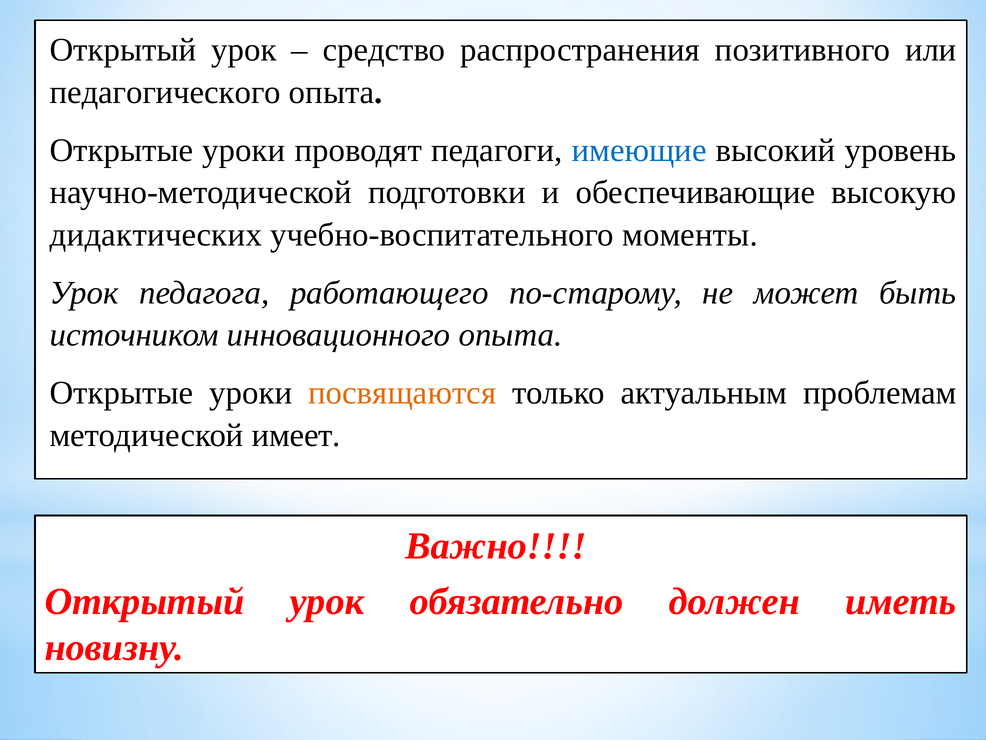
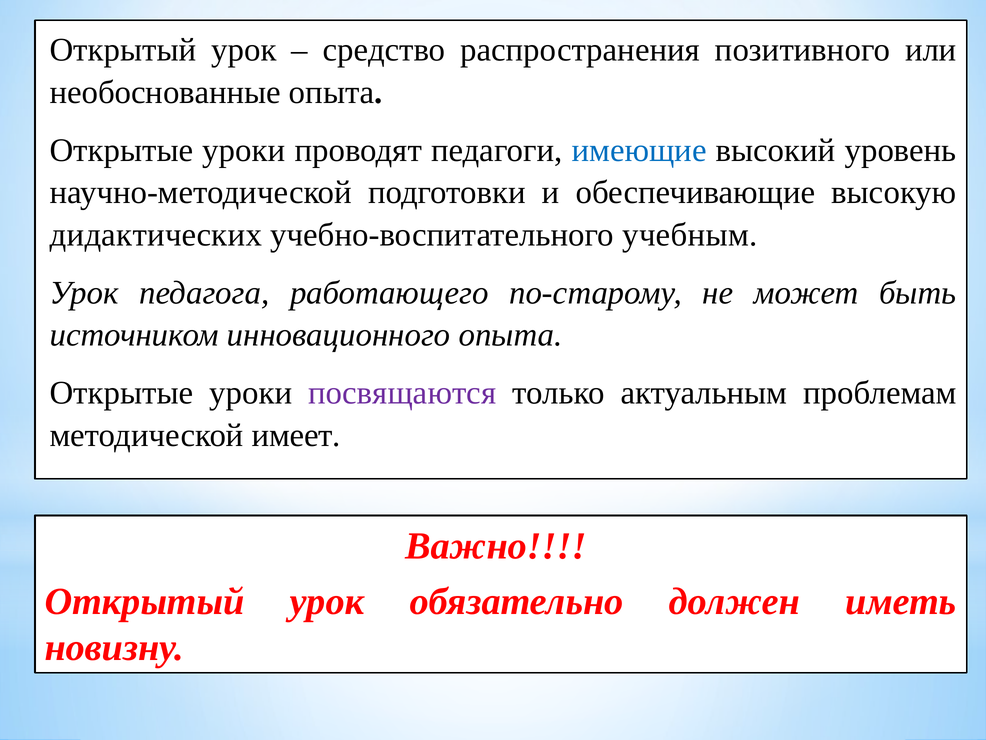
педагогического: педагогического -> необоснованные
моменты: моменты -> учебным
посвящаются colour: orange -> purple
